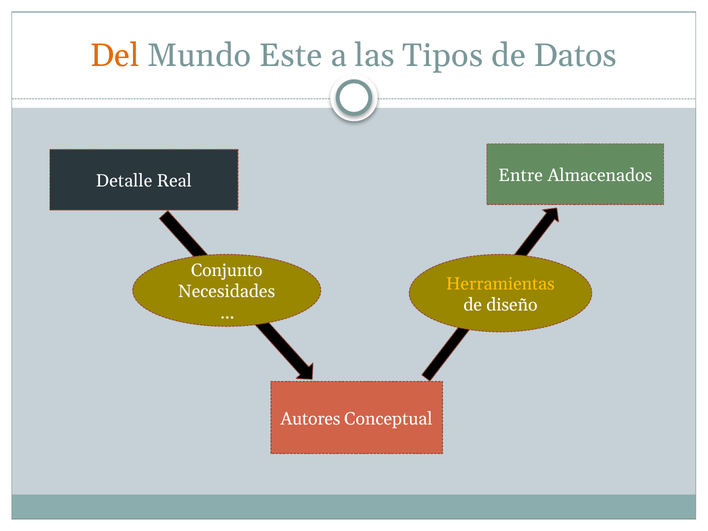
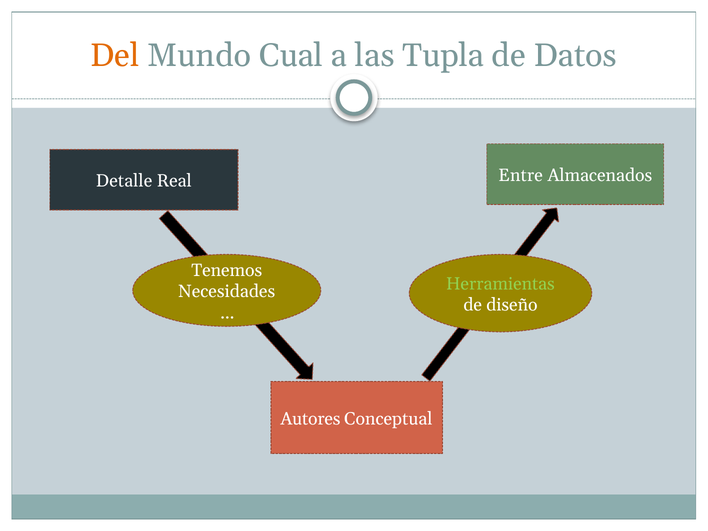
Este: Este -> Cual
Tipos: Tipos -> Tupla
Conjunto: Conjunto -> Tenemos
Herramientas colour: yellow -> light green
